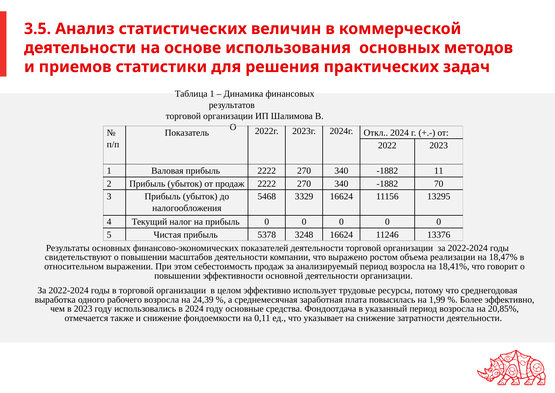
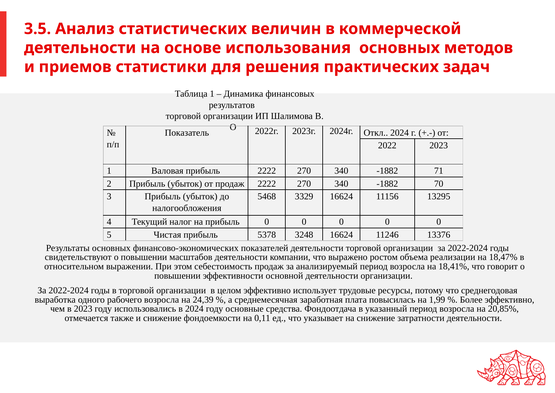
11: 11 -> 71
